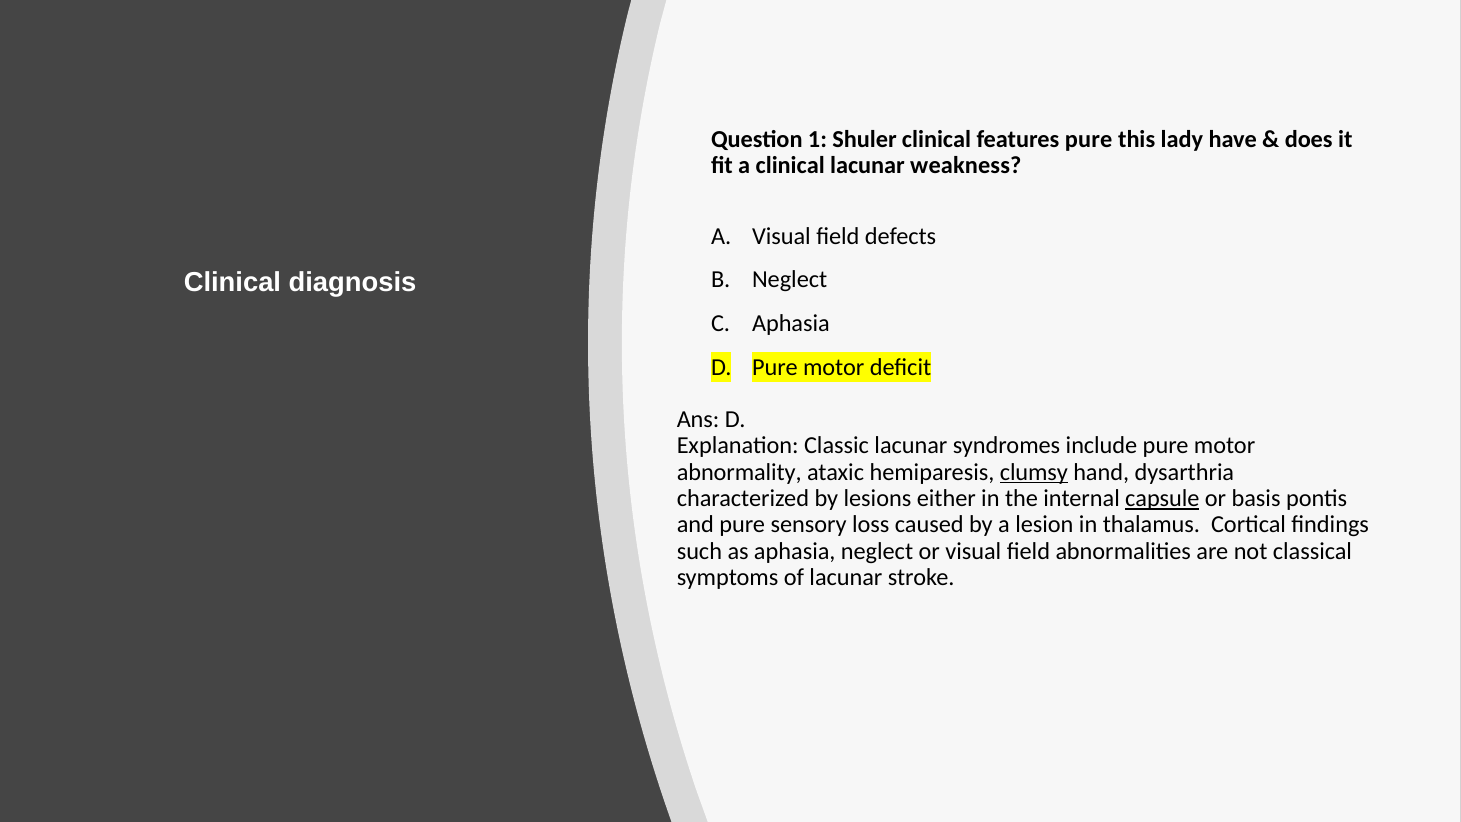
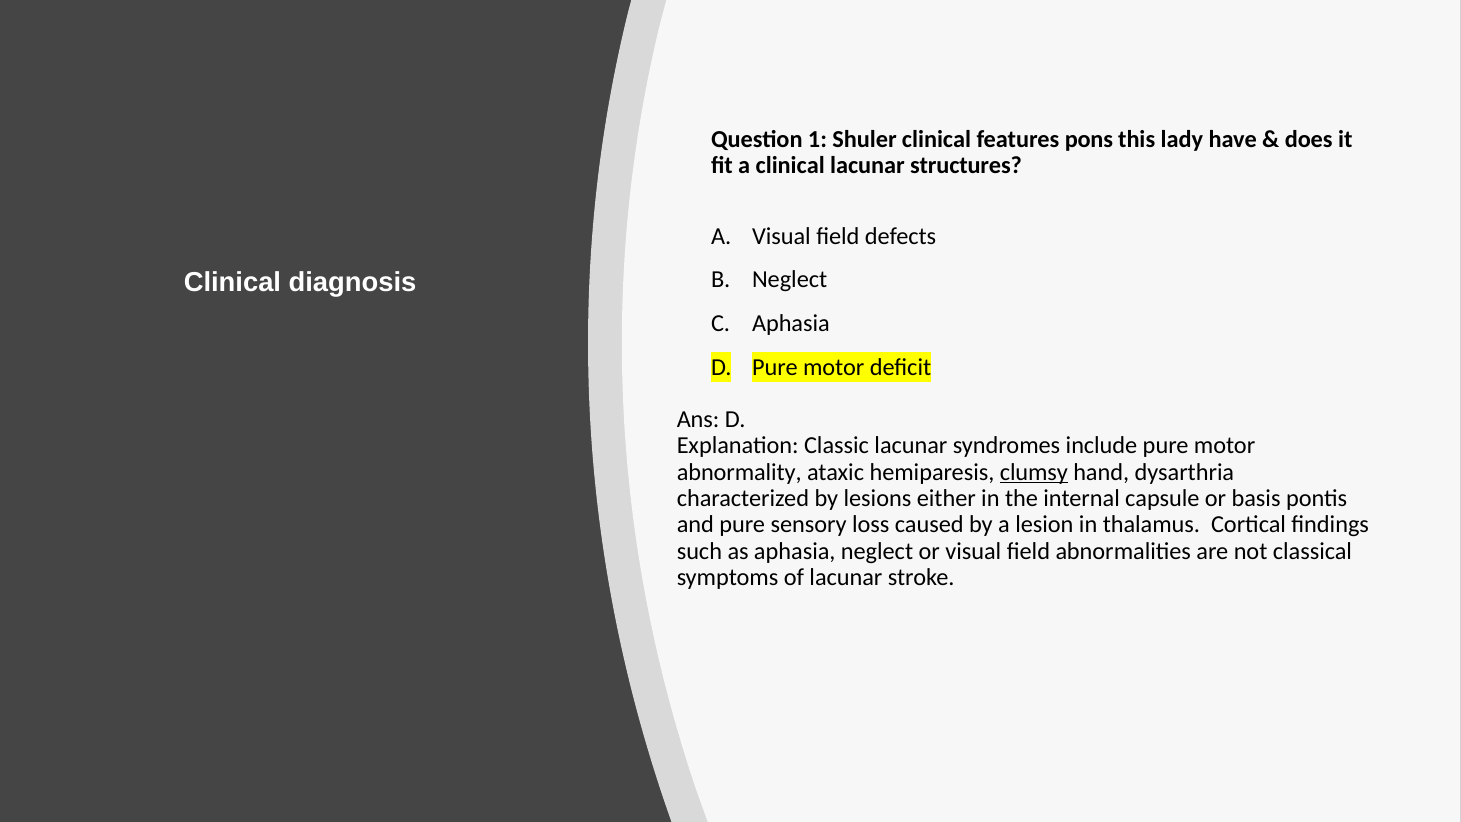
features pure: pure -> pons
weakness: weakness -> structures
capsule underline: present -> none
